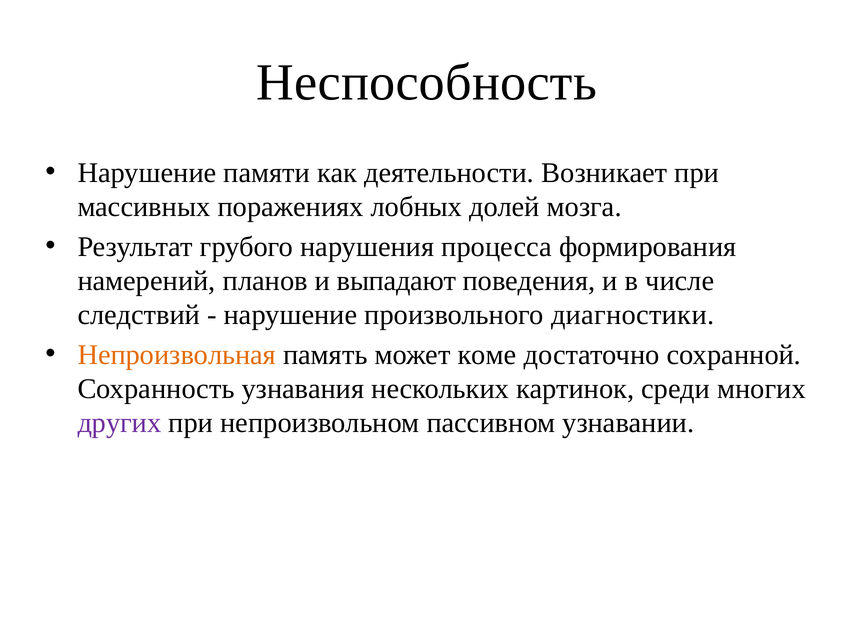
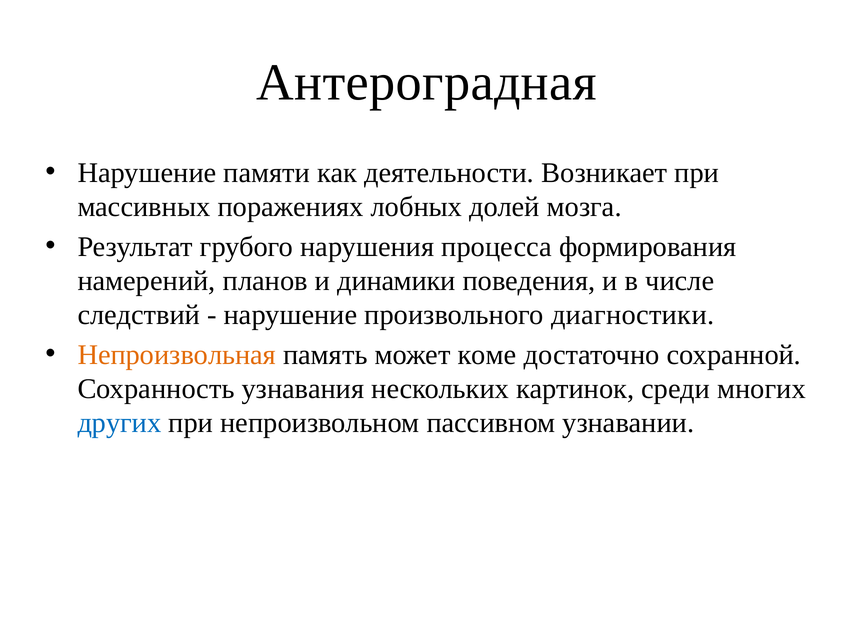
Неспособность: Неспособность -> Антероградная
выпадают: выпадают -> динамики
других colour: purple -> blue
